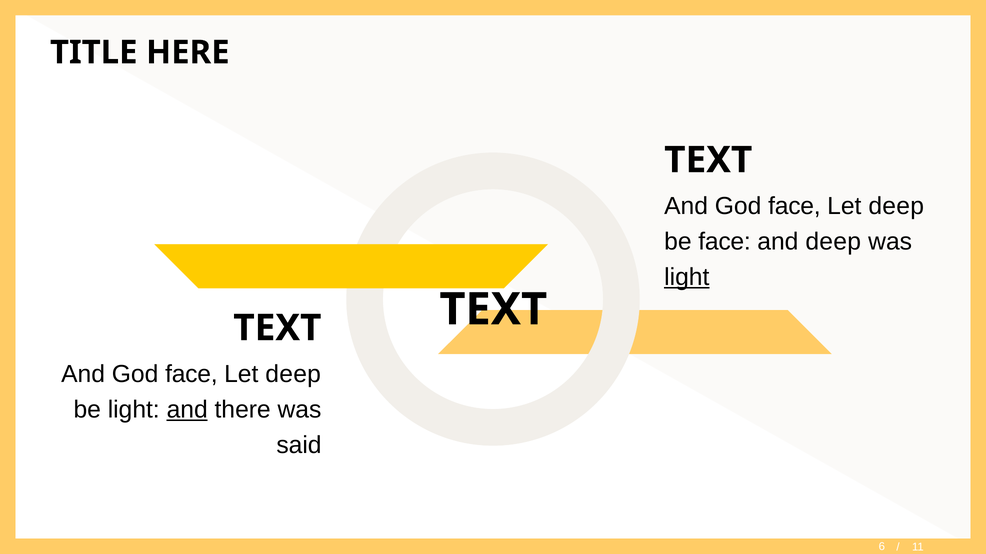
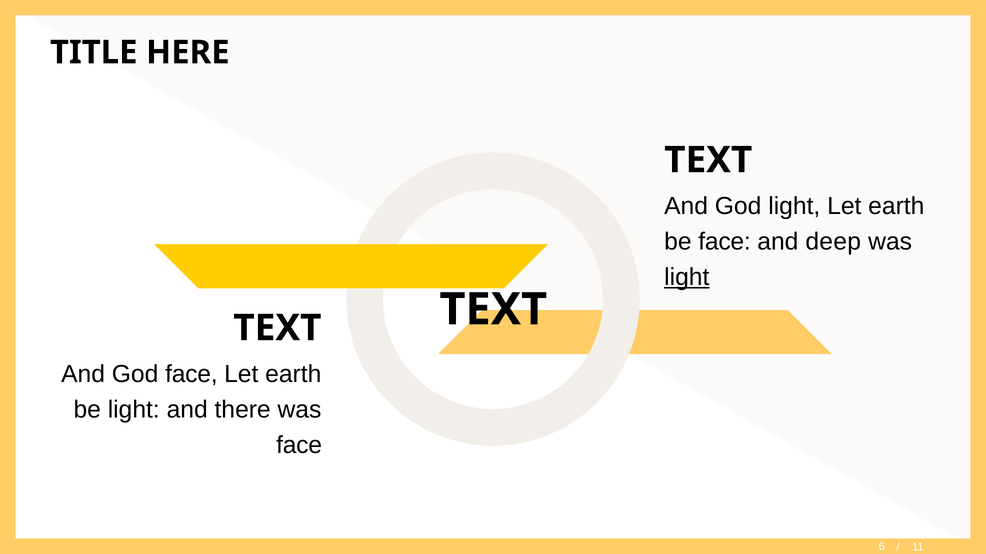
face at (794, 206): face -> light
deep at (896, 206): deep -> earth
deep at (293, 375): deep -> earth
and at (187, 410) underline: present -> none
said at (299, 446): said -> face
